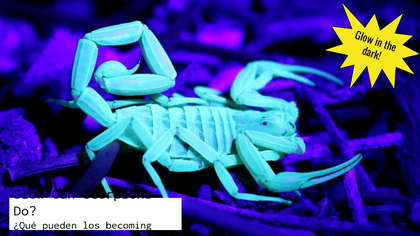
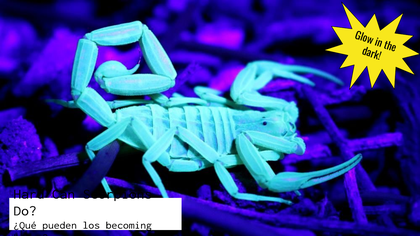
Slow: Slow -> Hard
